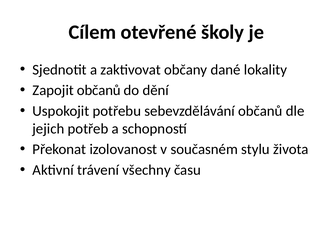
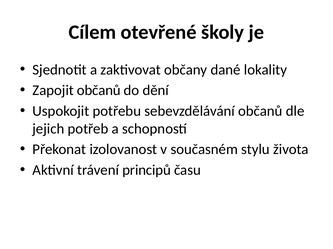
všechny: všechny -> principů
